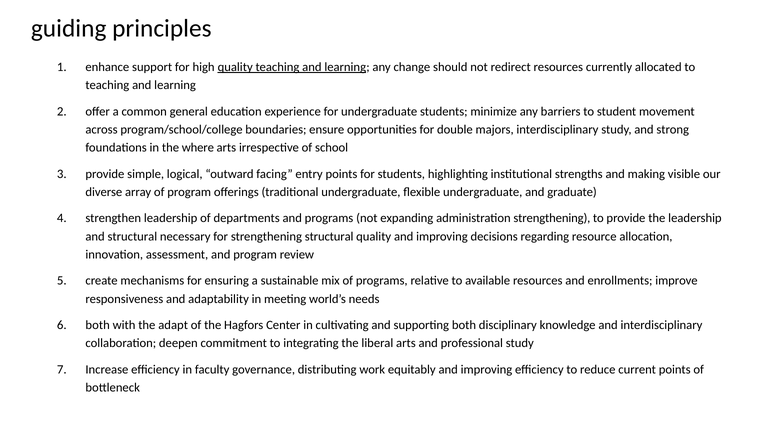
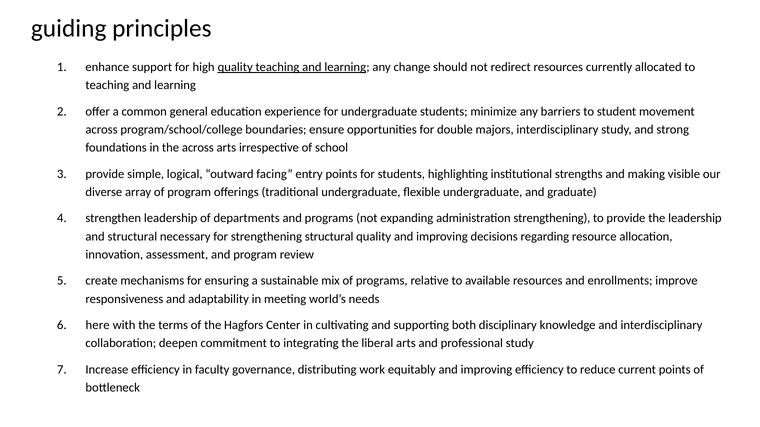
the where: where -> across
both at (98, 325): both -> here
adapt: adapt -> terms
